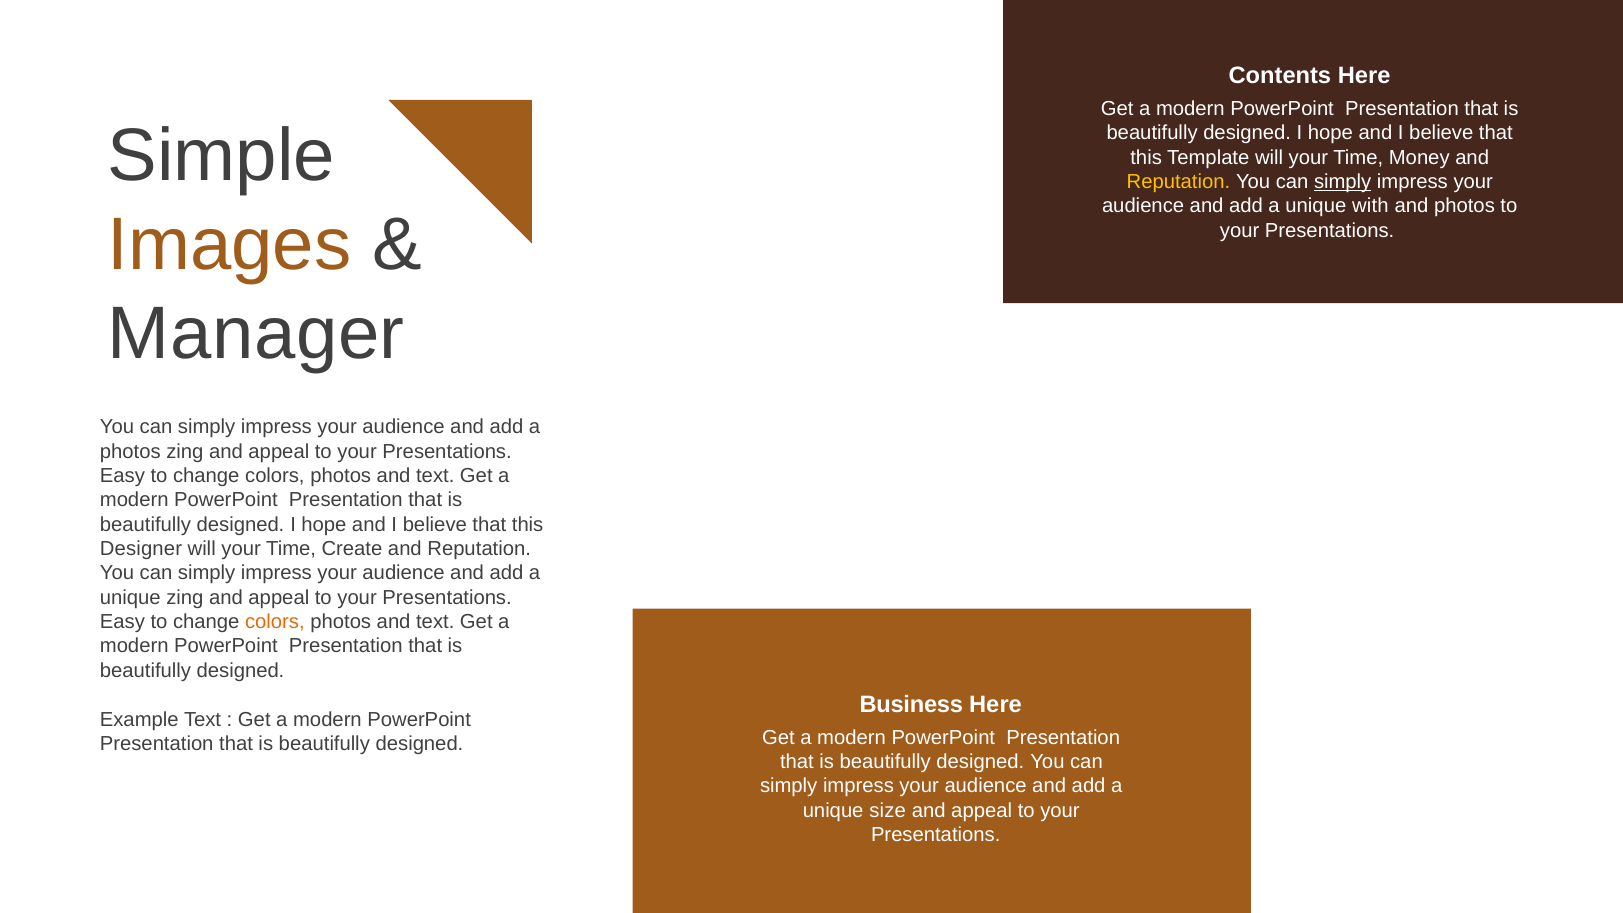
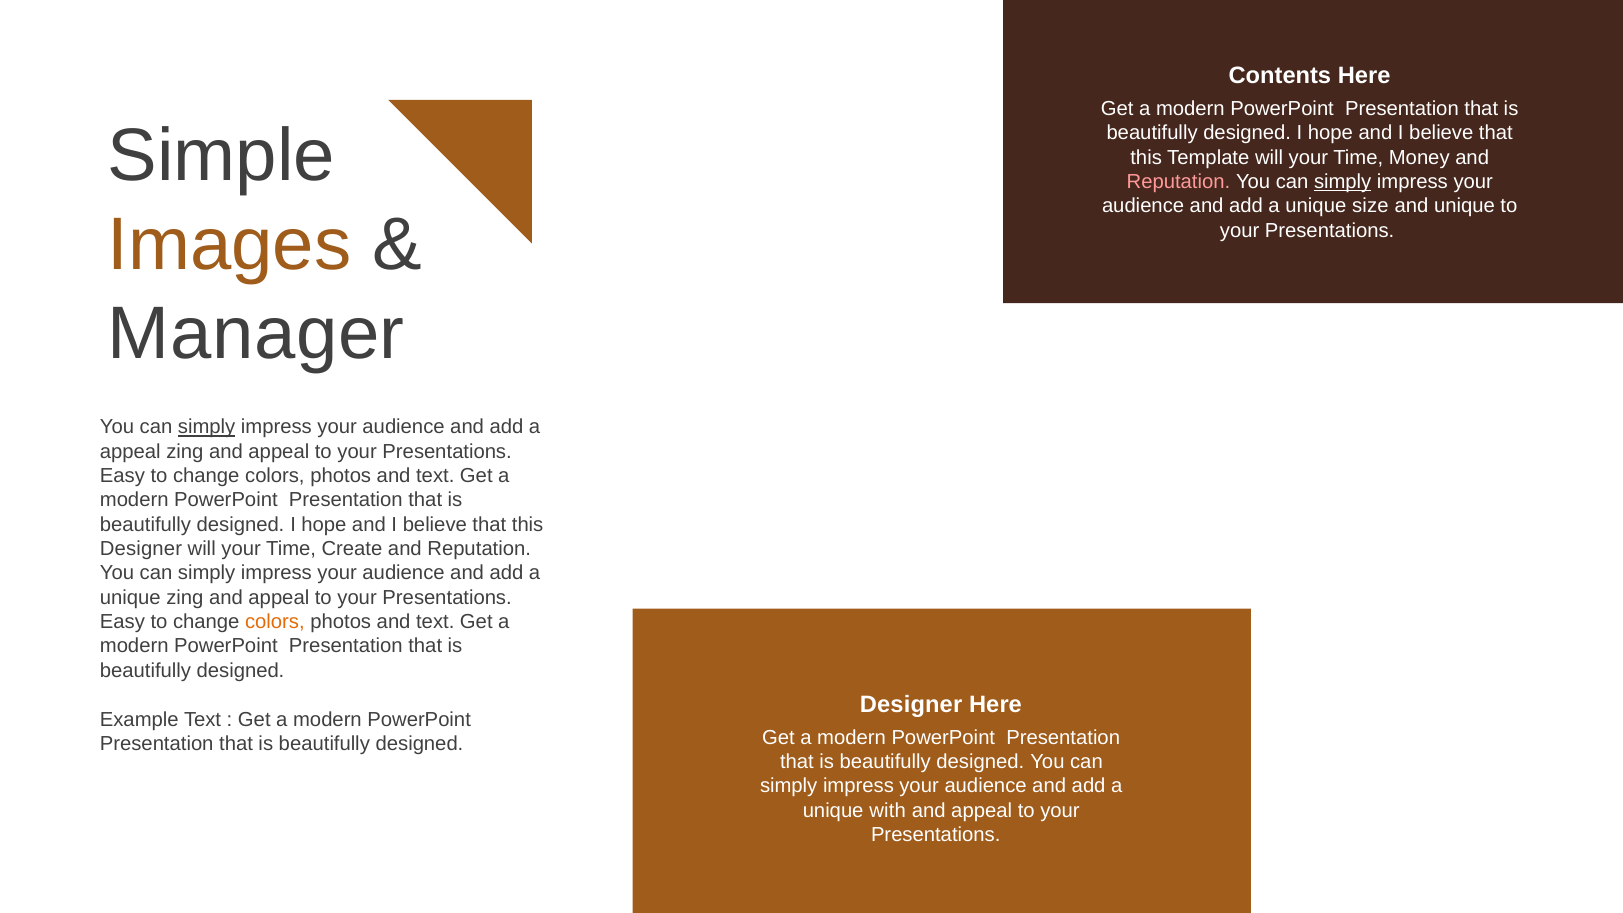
Reputation at (1178, 182) colour: yellow -> pink
with: with -> size
and photos: photos -> unique
simply at (207, 427) underline: none -> present
photos at (130, 451): photos -> appeal
Business at (911, 705): Business -> Designer
size: size -> with
